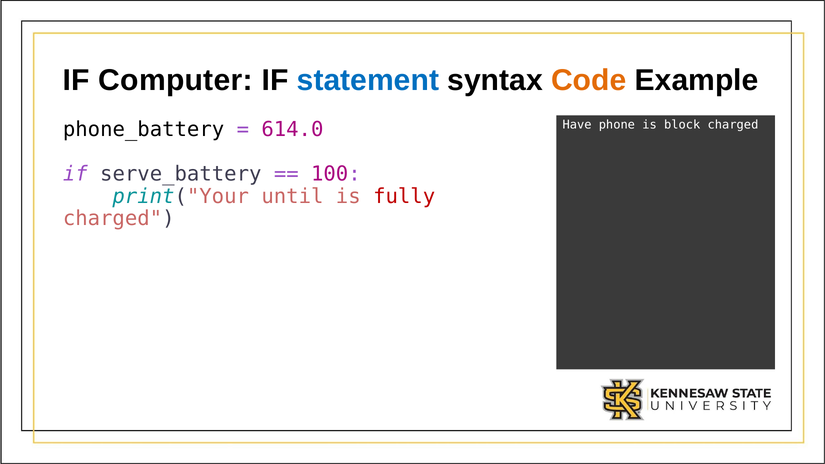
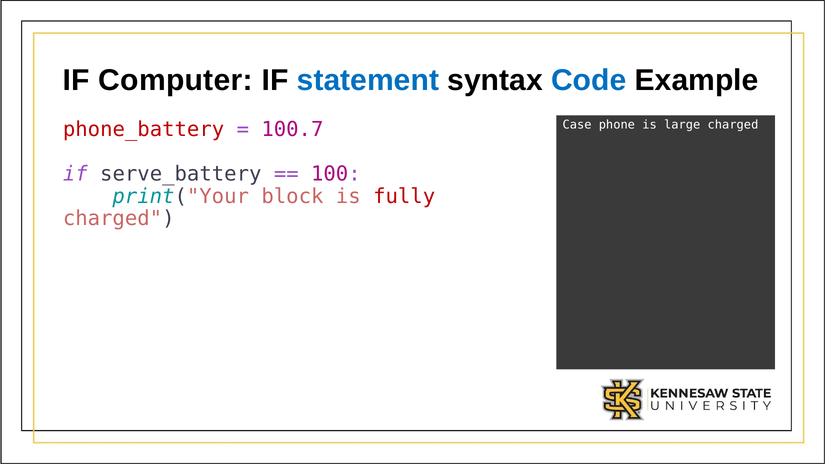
Code colour: orange -> blue
Have: Have -> Case
block: block -> large
phone_battery colour: black -> red
614.0: 614.0 -> 100.7
until: until -> block
